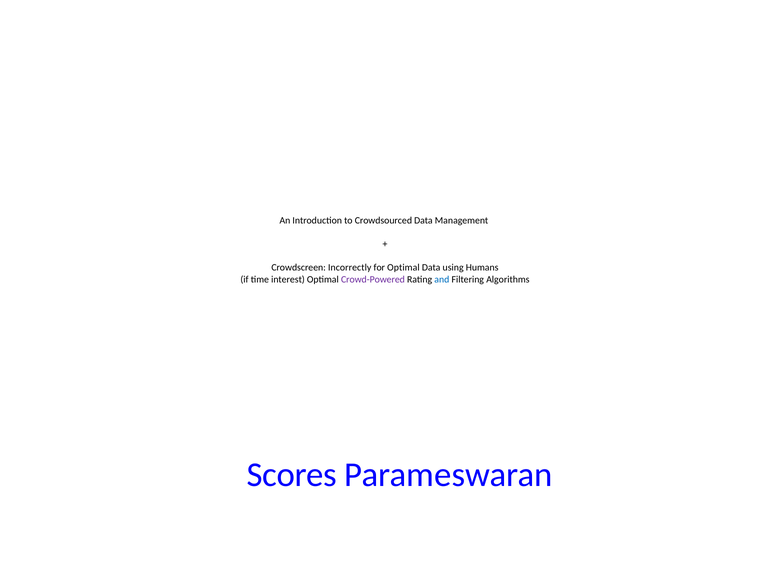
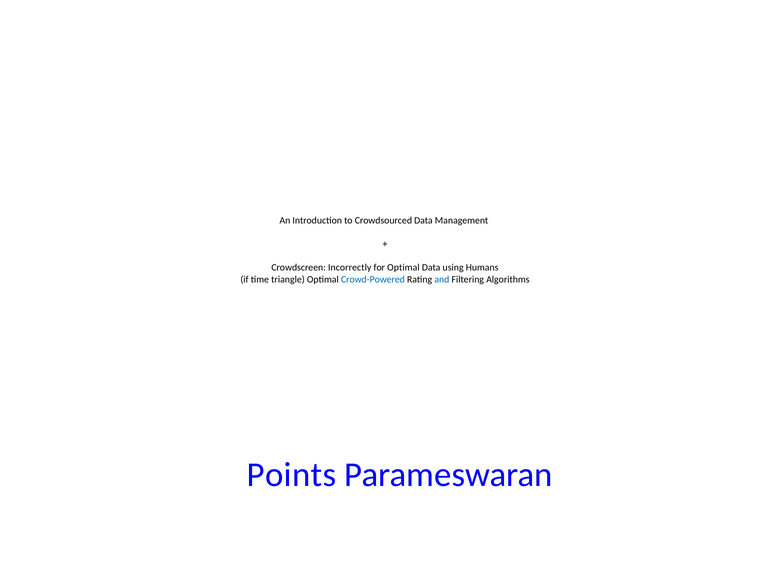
interest: interest -> triangle
Crowd-Powered colour: purple -> blue
Scores: Scores -> Points
